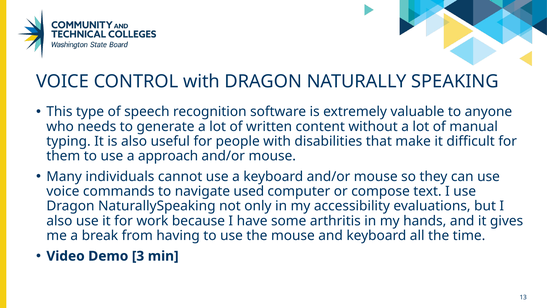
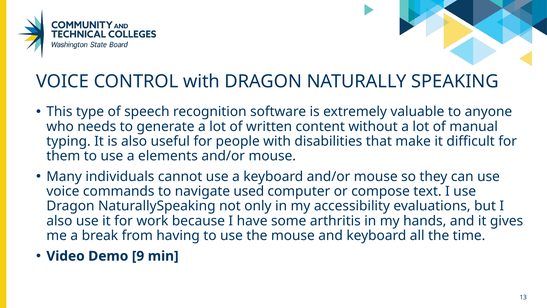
approach: approach -> elements
3: 3 -> 9
